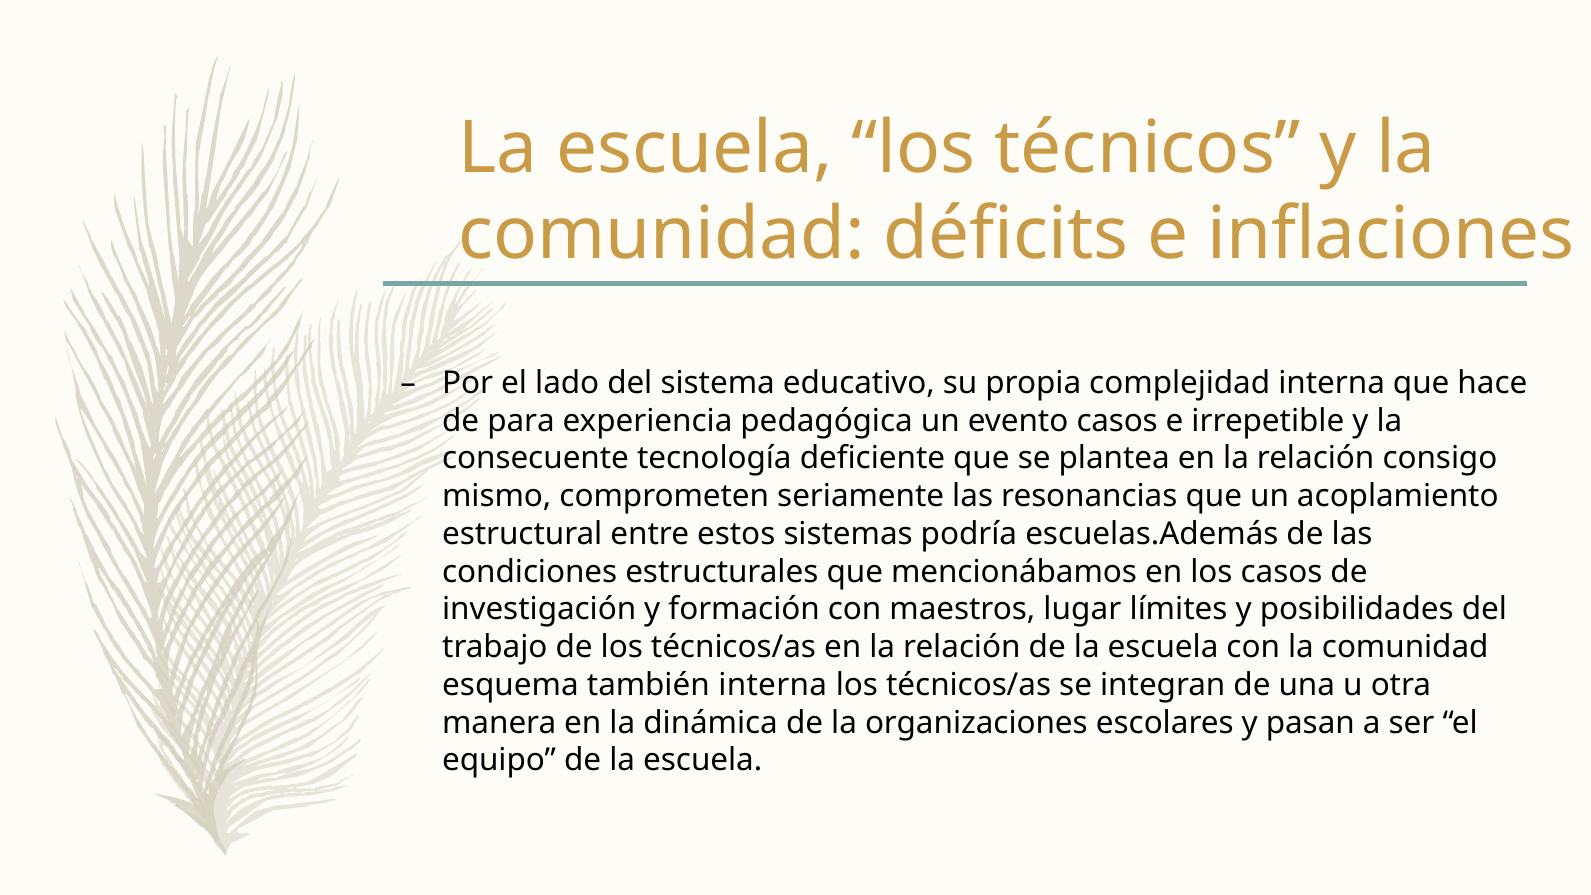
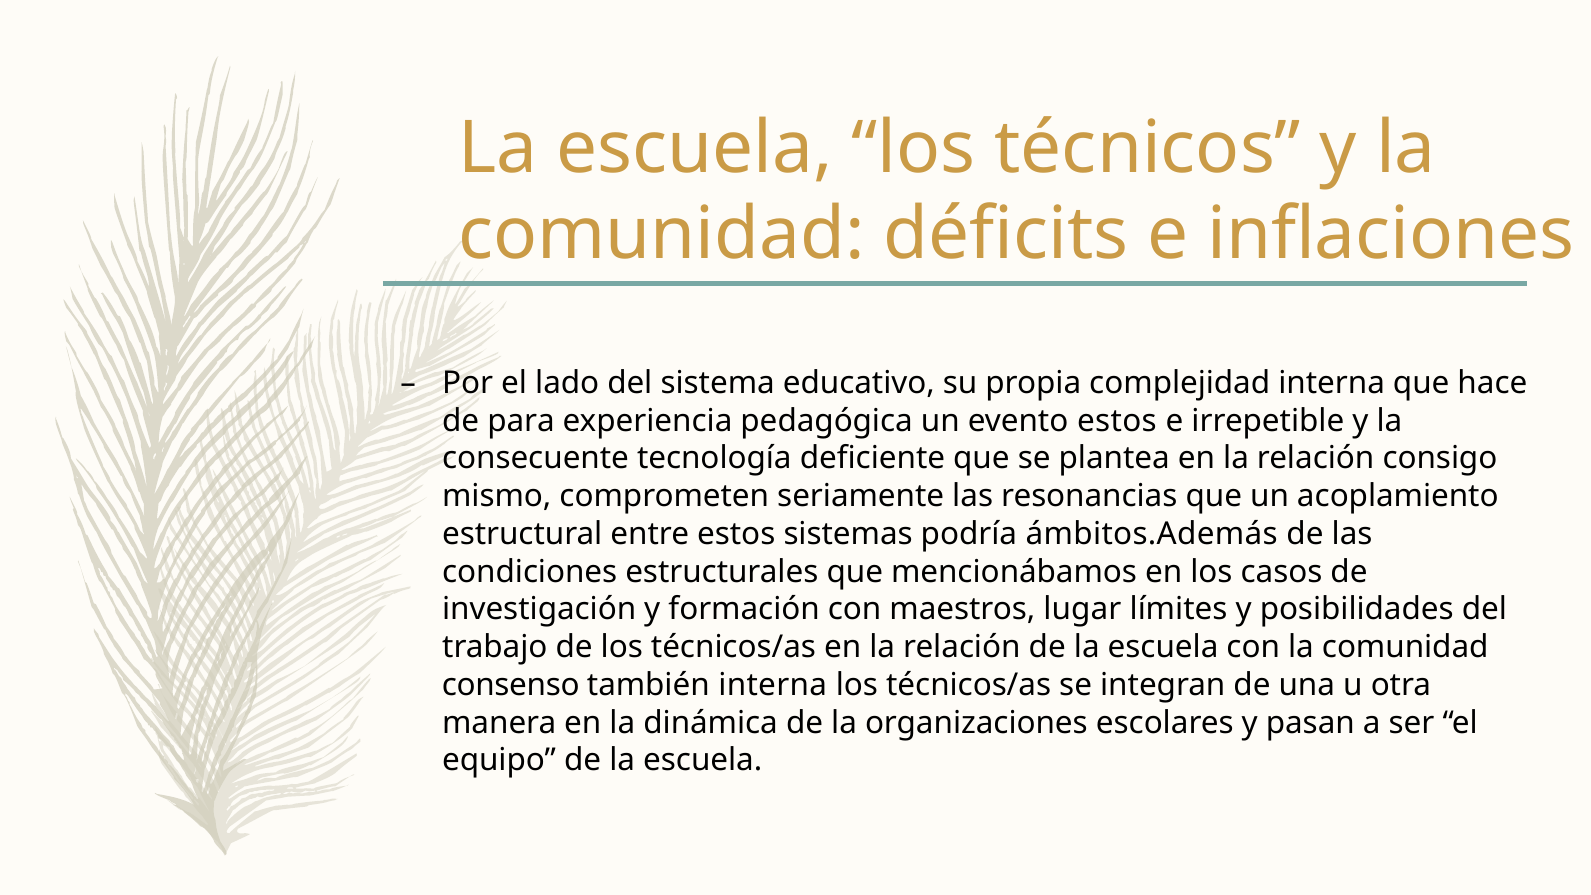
evento casos: casos -> estos
escuelas.Además: escuelas.Además -> ámbitos.Además
esquema: esquema -> consenso
